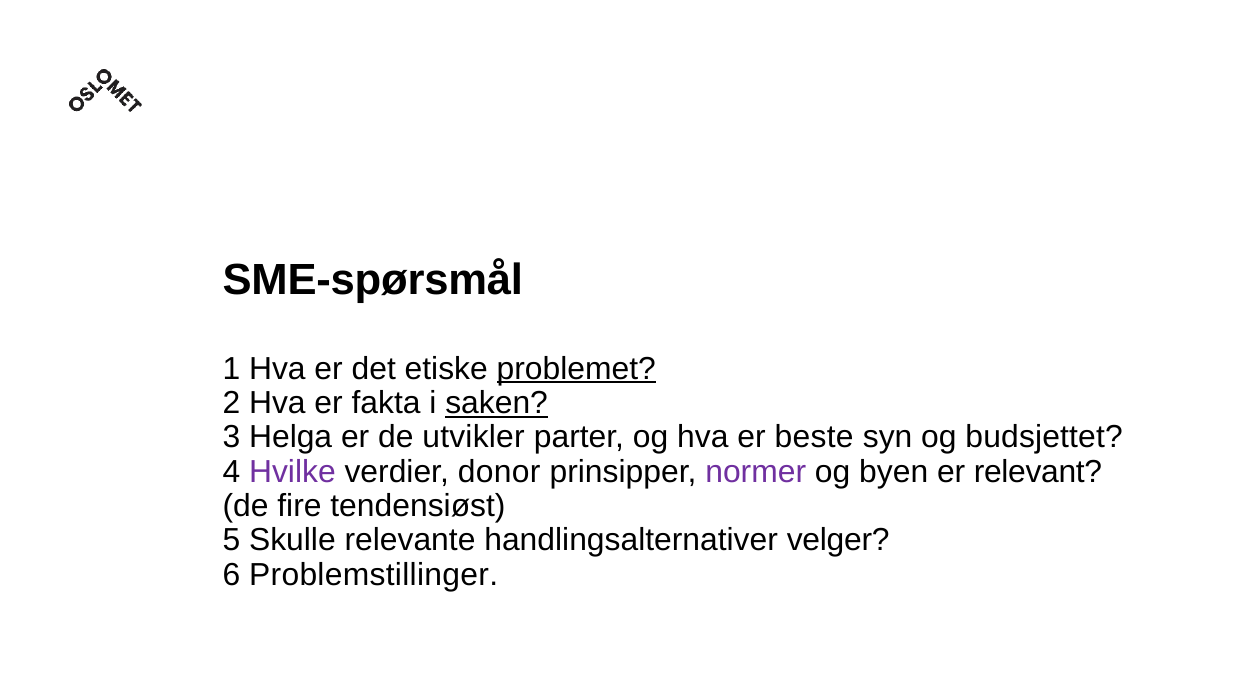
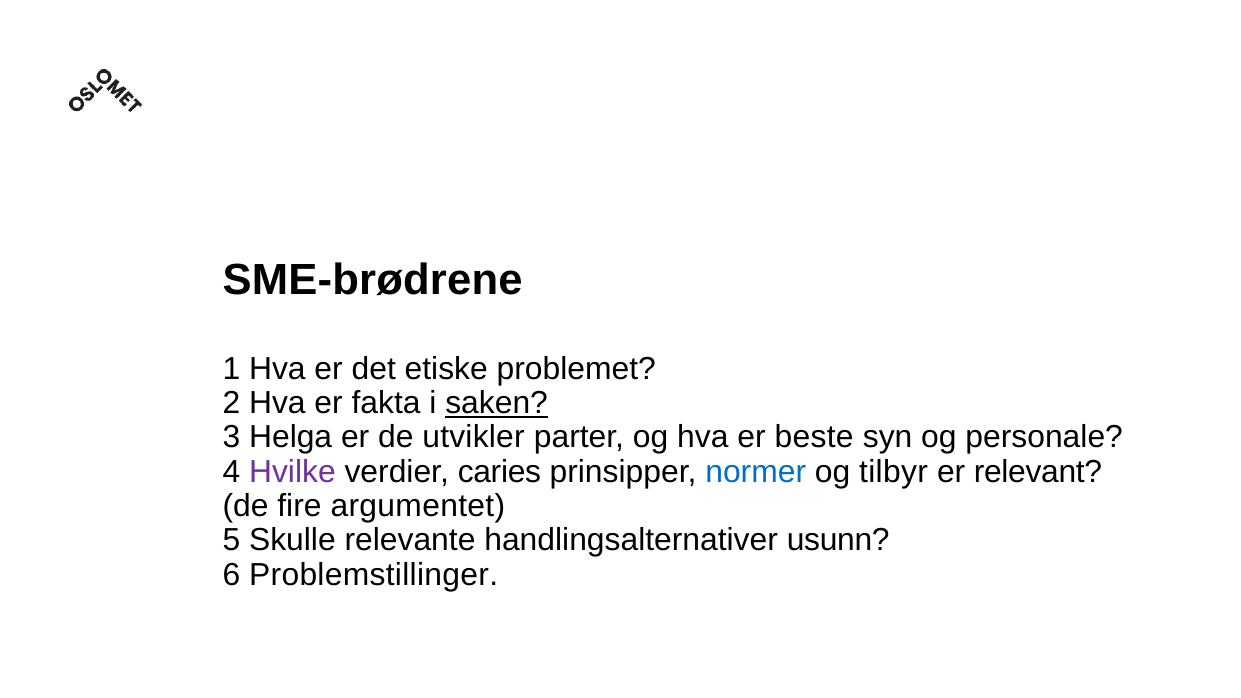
SME-spørsmål: SME-spørsmål -> SME-brødrene
problemet underline: present -> none
budsjettet: budsjettet -> personale
donor: donor -> caries
normer colour: purple -> blue
byen: byen -> tilbyr
tendensiøst: tendensiøst -> argumentet
velger: velger -> usunn
